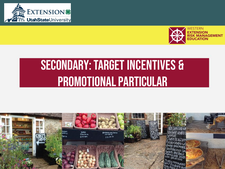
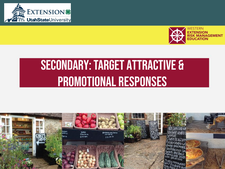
Incentives: Incentives -> Attractive
Particular: Particular -> Responses
